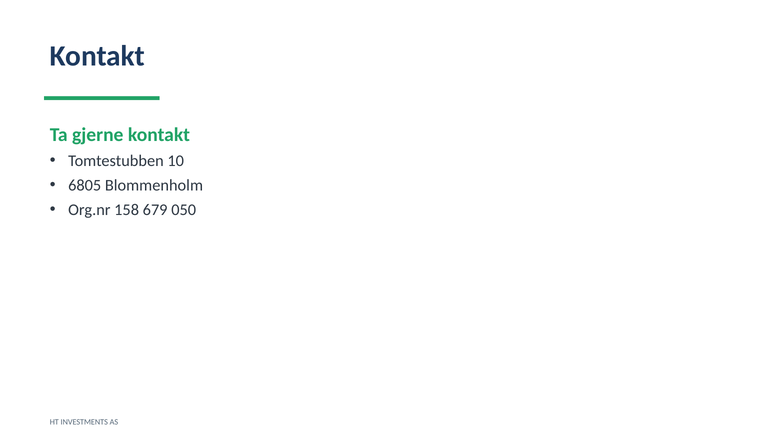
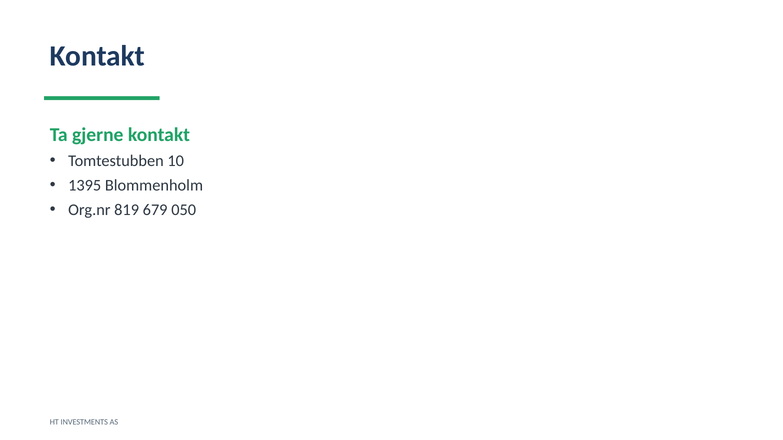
6805: 6805 -> 1395
158: 158 -> 819
